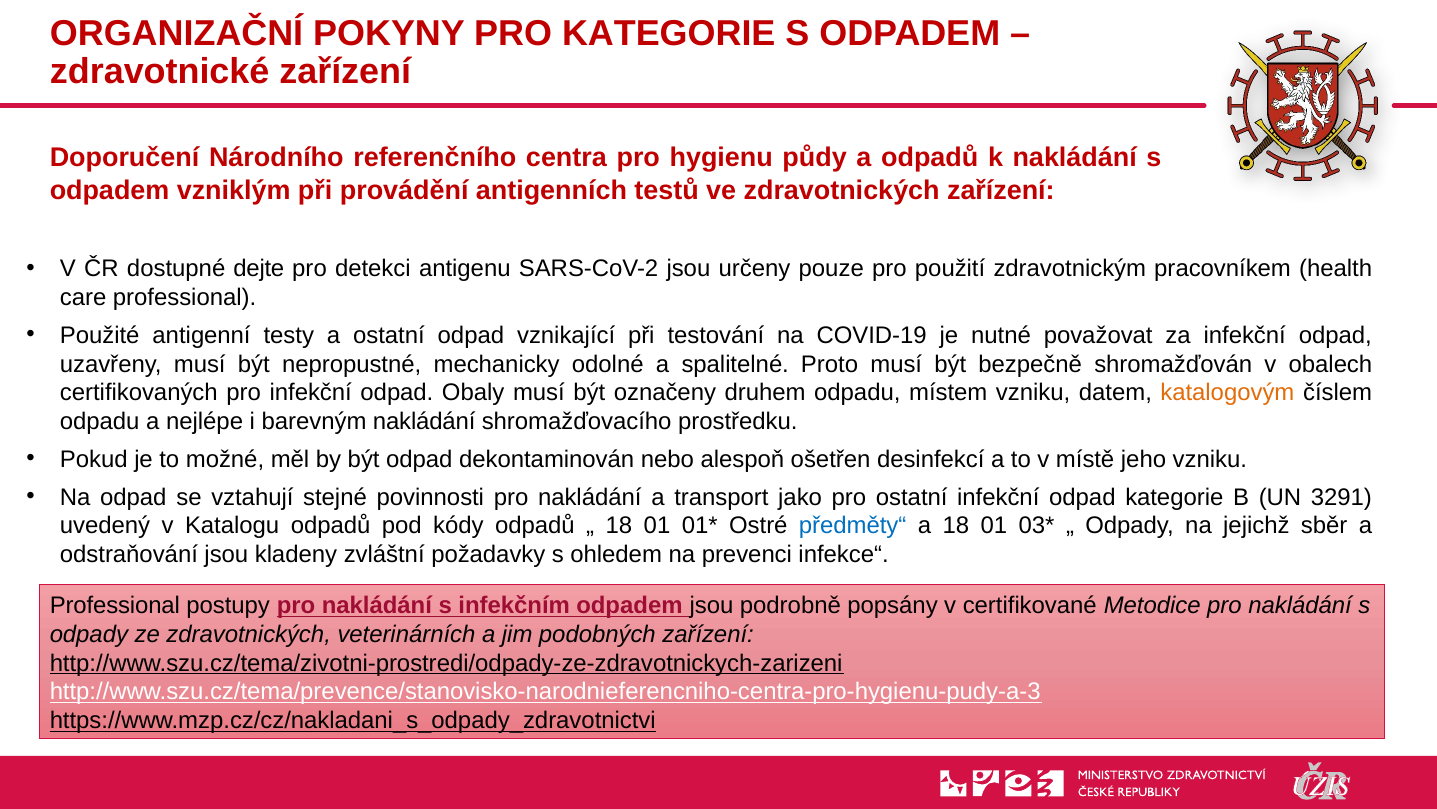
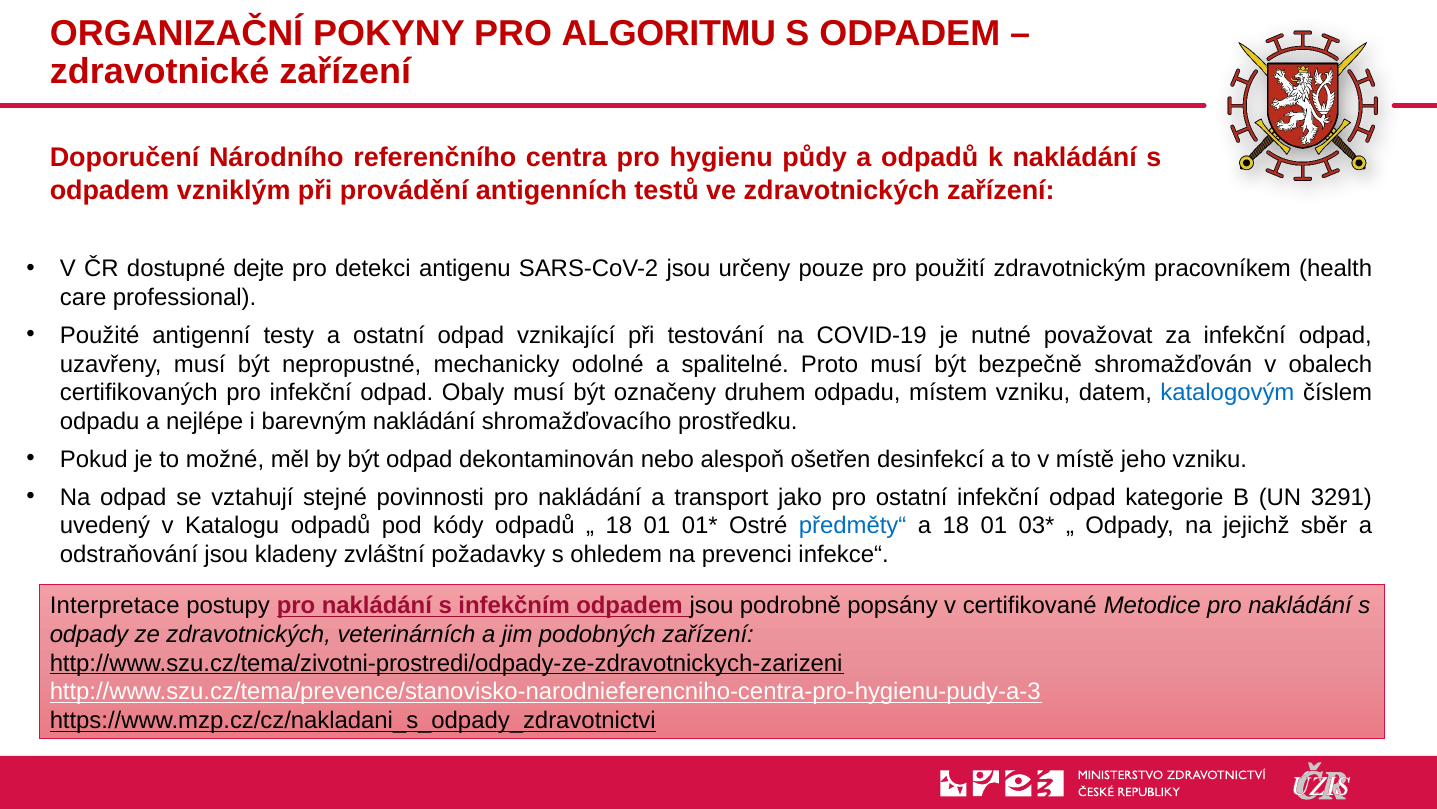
PRO KATEGORIE: KATEGORIE -> ALGORITMU
katalogovým colour: orange -> blue
Professional at (115, 605): Professional -> Interpretace
